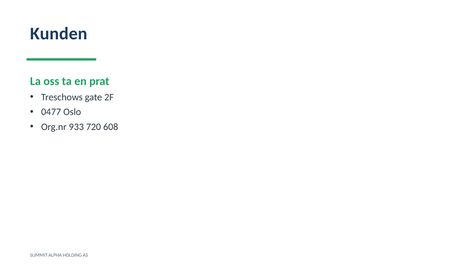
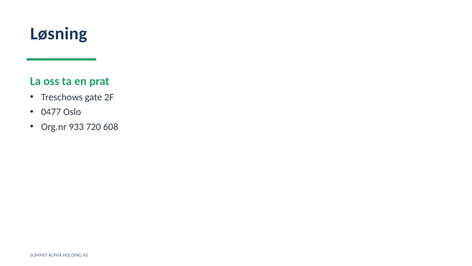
Kunden: Kunden -> Løsning
